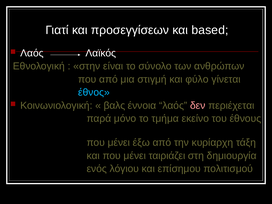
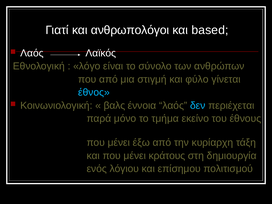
προσεγγίσεων: προσεγγίσεων -> ανθρωπολόγοι
στην: στην -> λόγο
δεν colour: pink -> light blue
ταιριάζει: ταιριάζει -> κράτους
